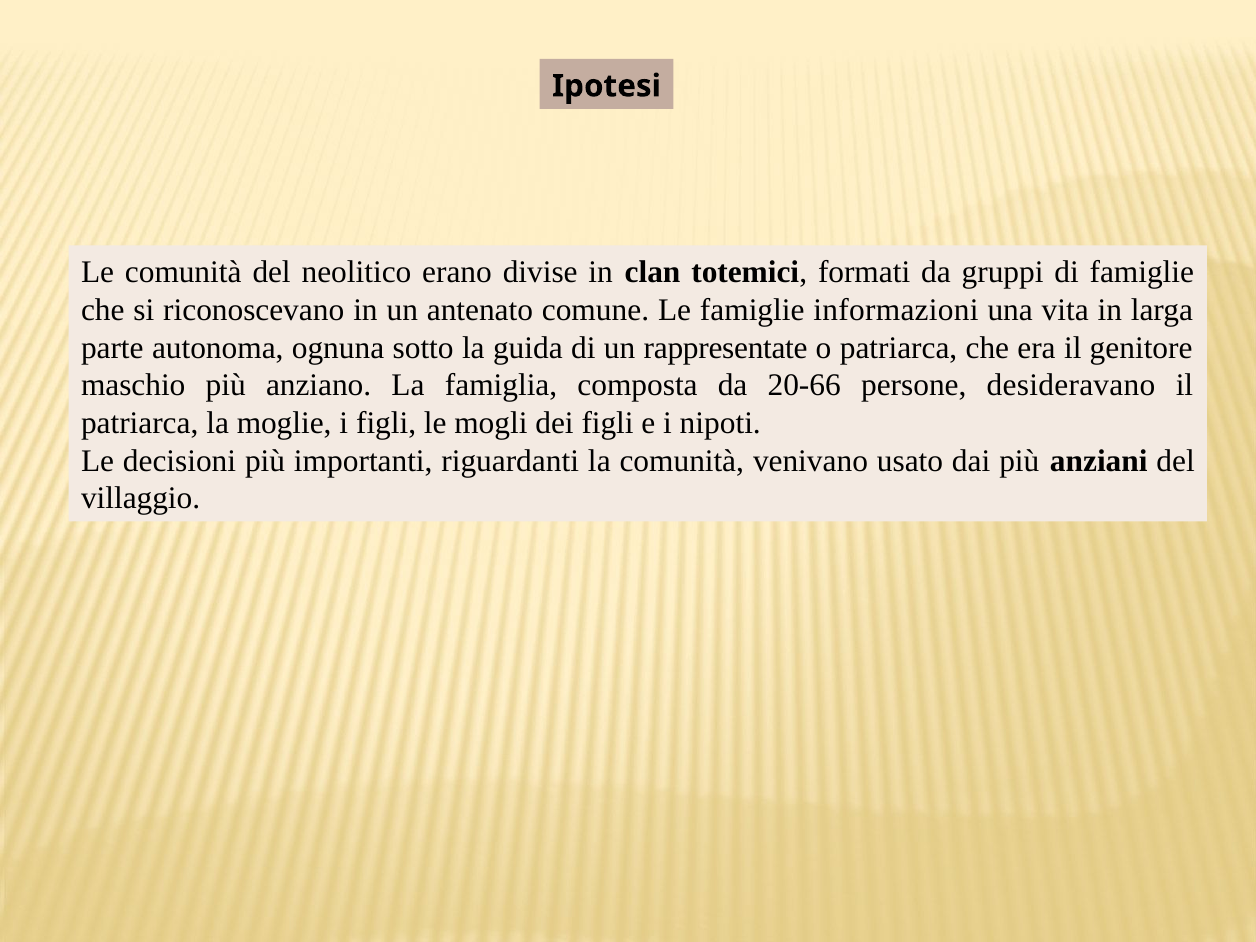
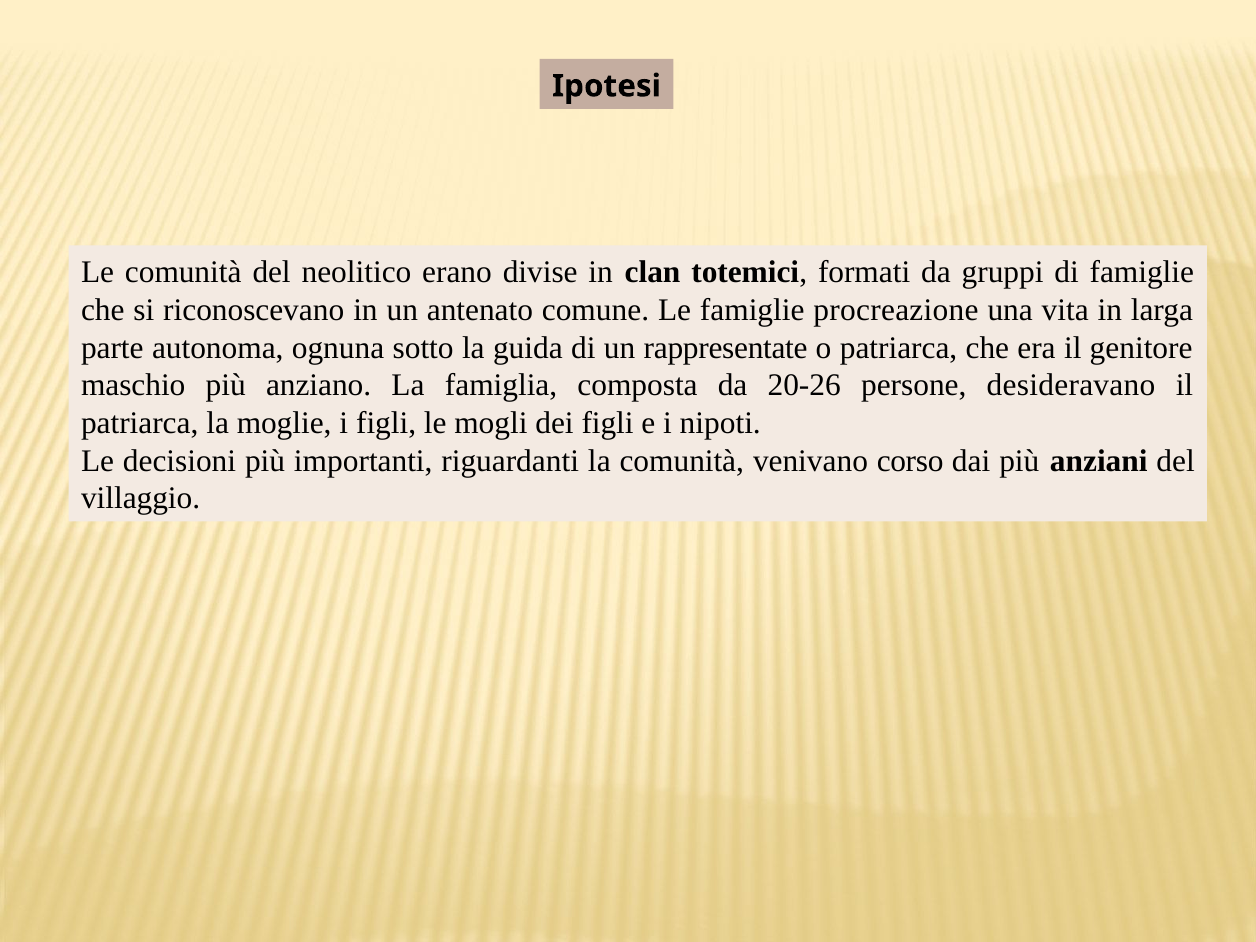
informazioni: informazioni -> procreazione
20-66: 20-66 -> 20-26
usato: usato -> corso
